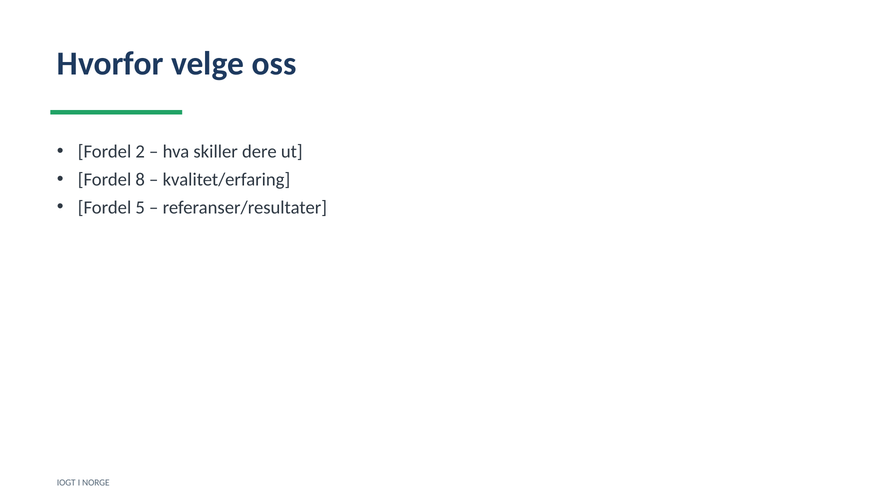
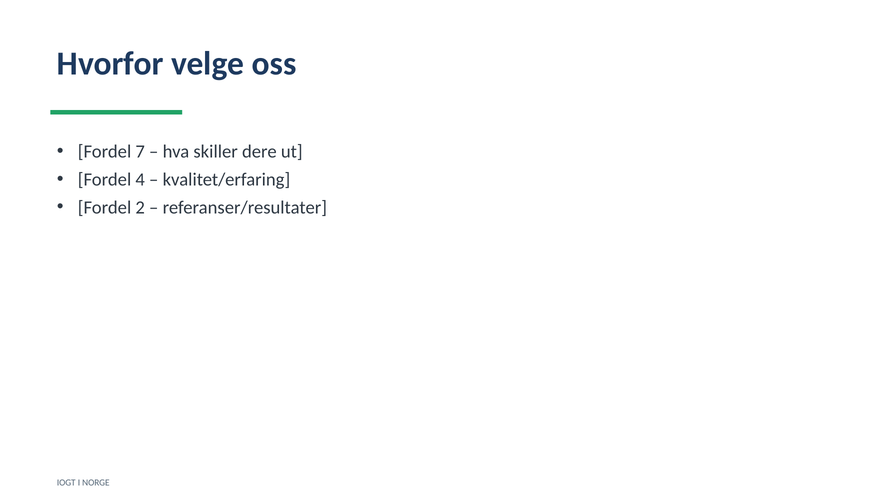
2: 2 -> 7
8: 8 -> 4
5: 5 -> 2
